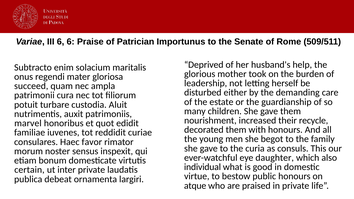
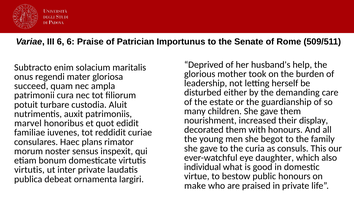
recycle: recycle -> display
favor: favor -> plans
certain at (29, 170): certain -> virtutis
atque: atque -> make
